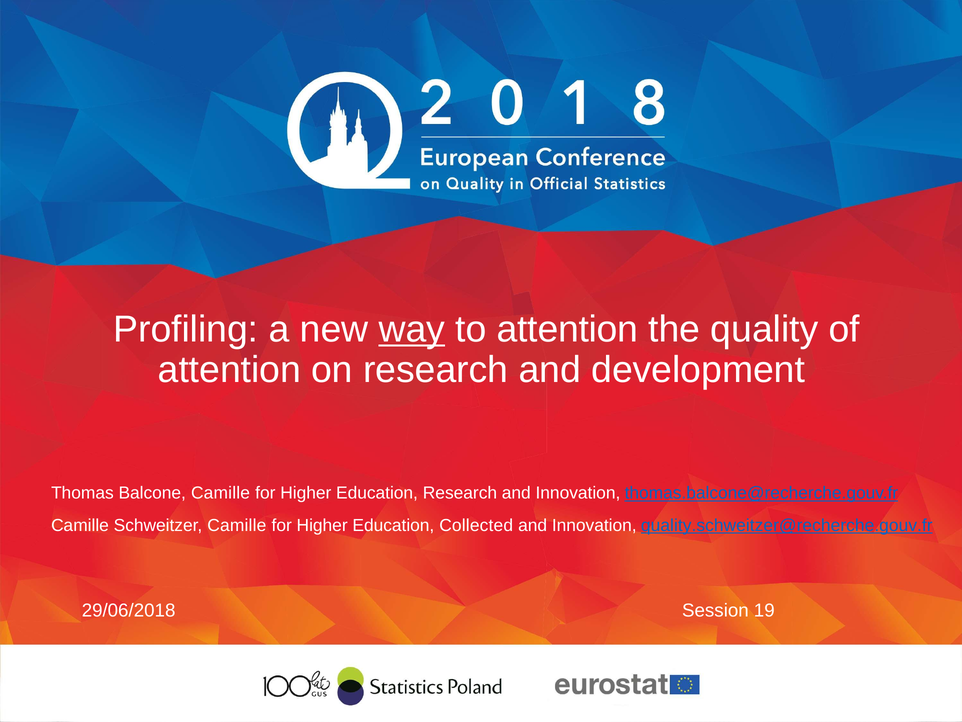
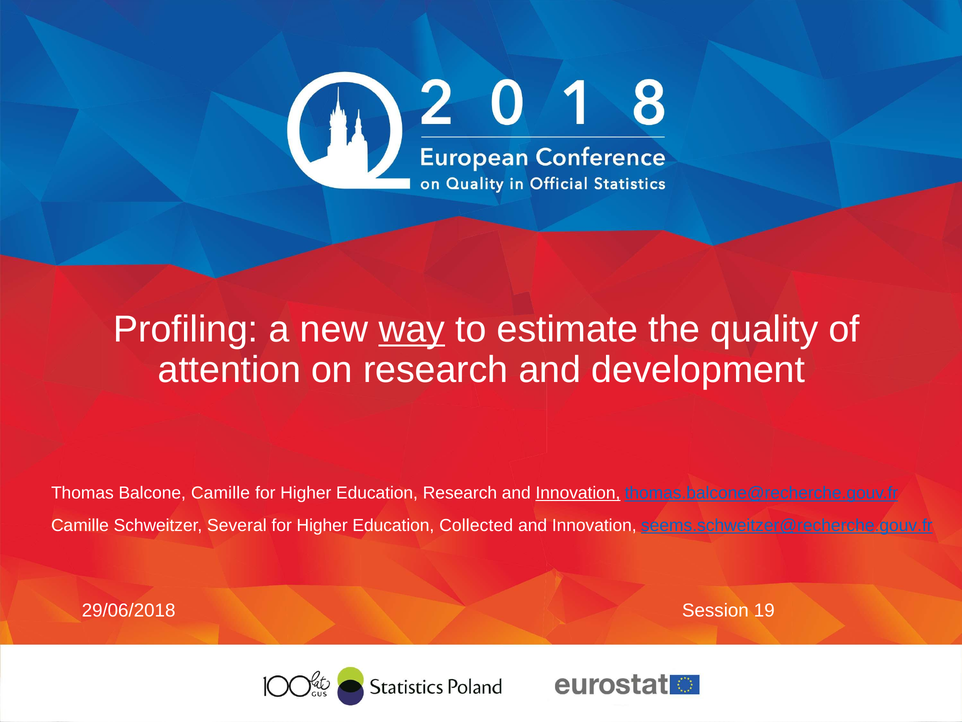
to attention: attention -> estimate
Innovation at (578, 493) underline: none -> present
Schweitzer Camille: Camille -> Several
quality.schweitzer@recherche.gouv.fr: quality.schweitzer@recherche.gouv.fr -> seems.schweitzer@recherche.gouv.fr
